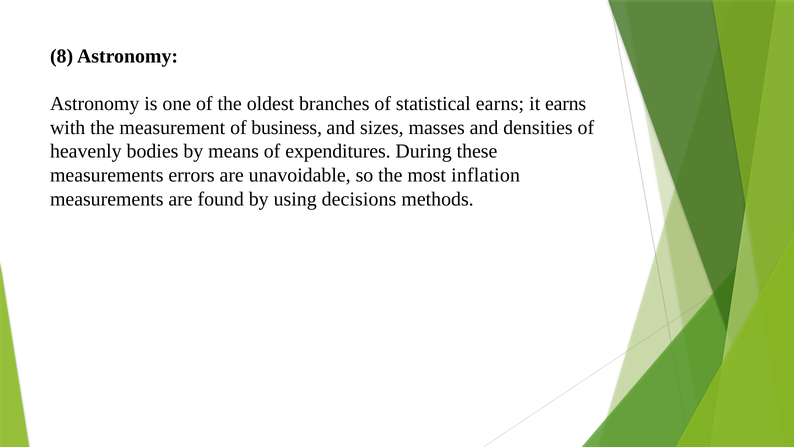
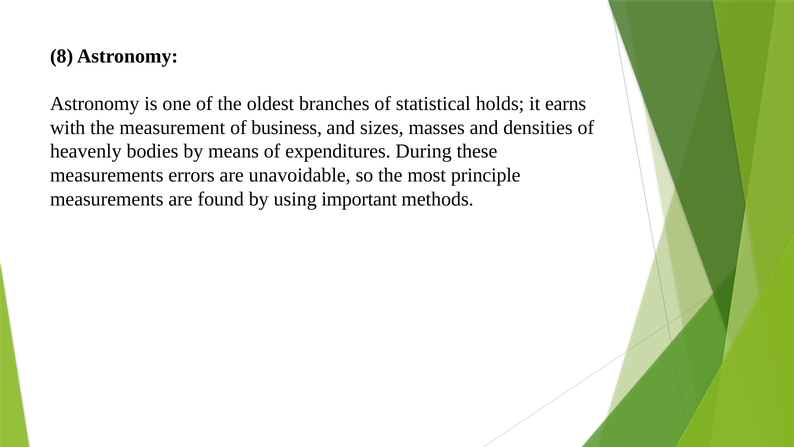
statistical earns: earns -> holds
inflation: inflation -> principle
decisions: decisions -> important
